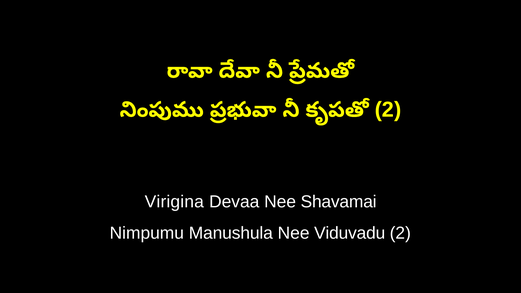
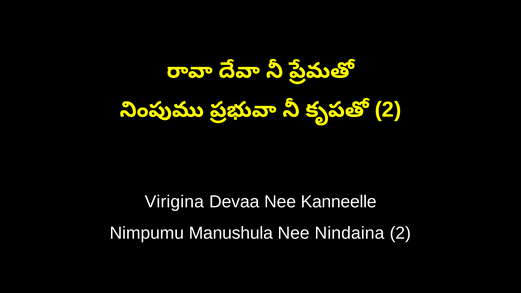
Shavamai: Shavamai -> Kanneelle
Viduvadu: Viduvadu -> Nindaina
